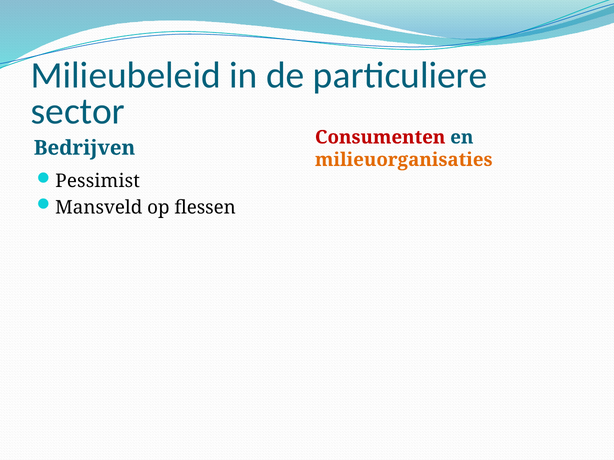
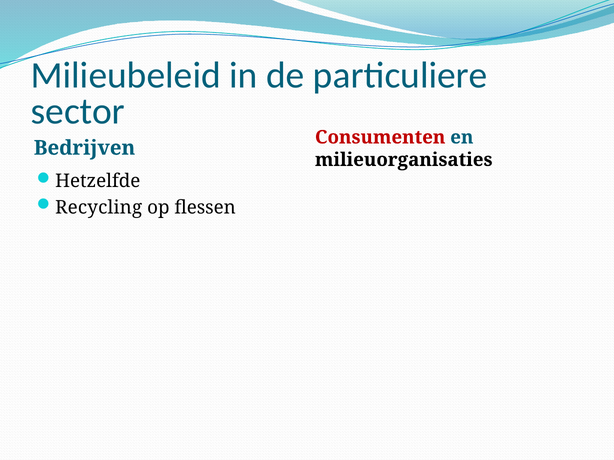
milieuorganisaties colour: orange -> black
Pessimist: Pessimist -> Hetzelfde
Mansveld: Mansveld -> Recycling
